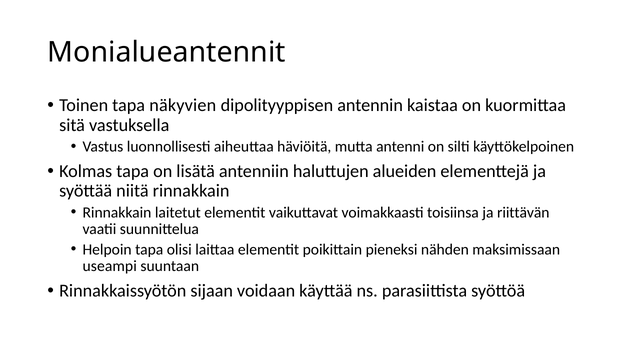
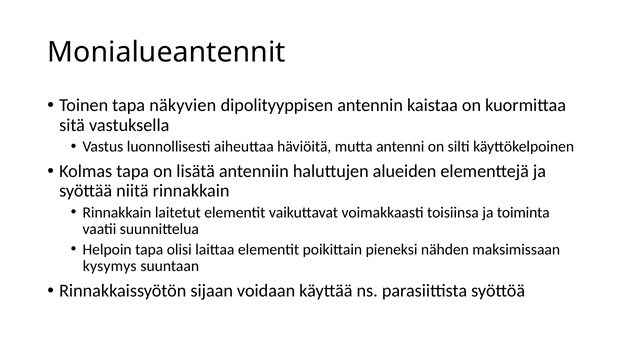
riittävän: riittävän -> toiminta
useampi: useampi -> kysymys
